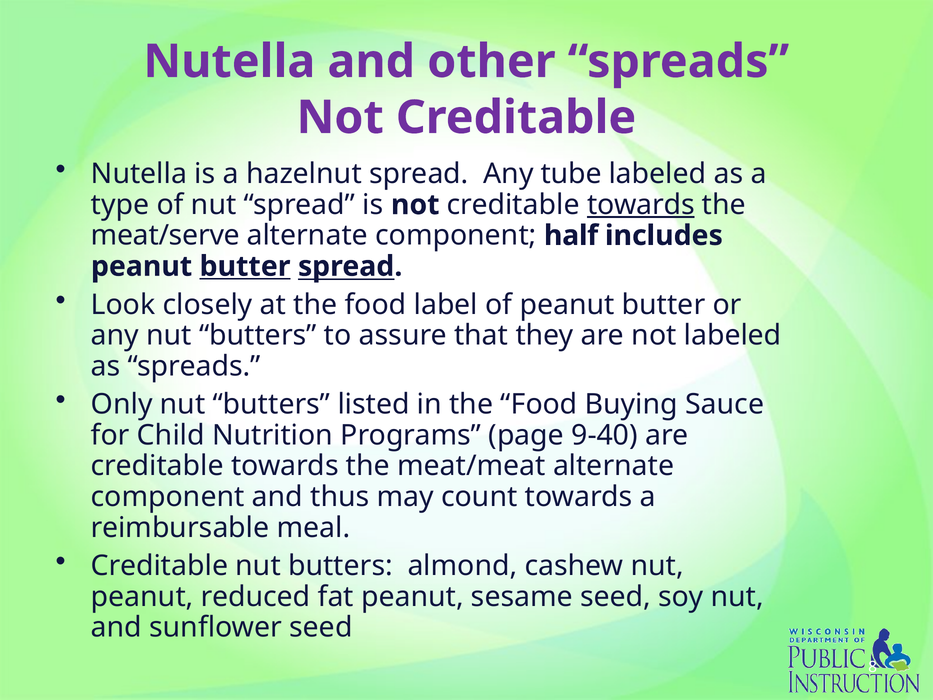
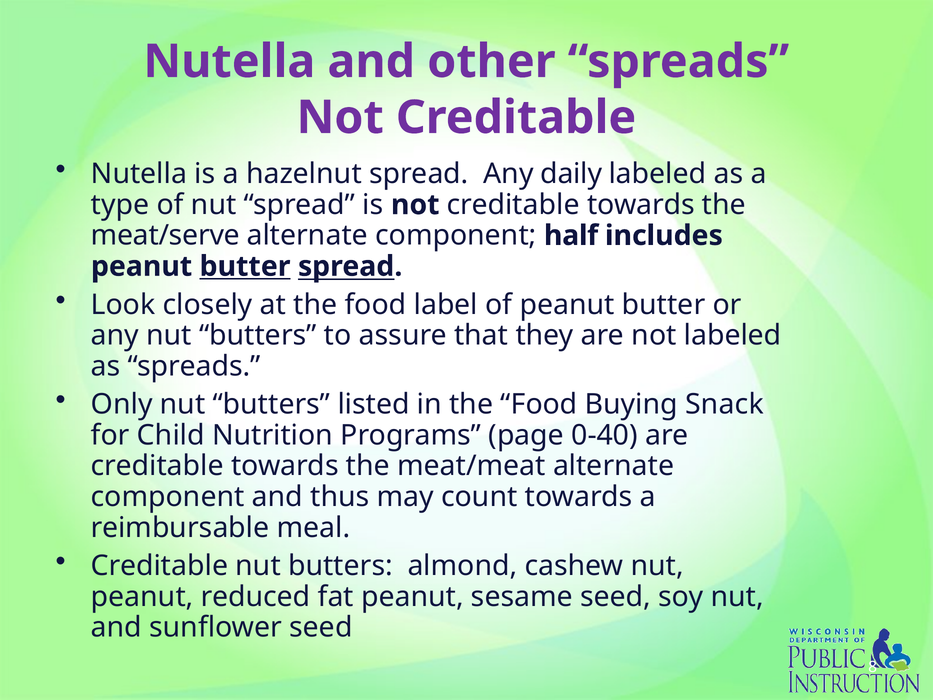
tube: tube -> daily
towards at (641, 205) underline: present -> none
Sauce: Sauce -> Snack
9-40: 9-40 -> 0-40
